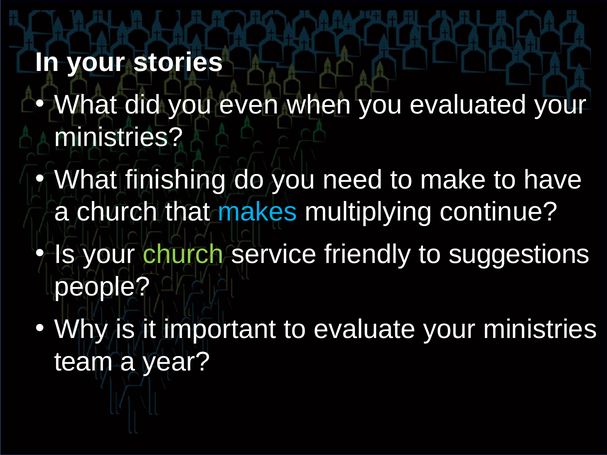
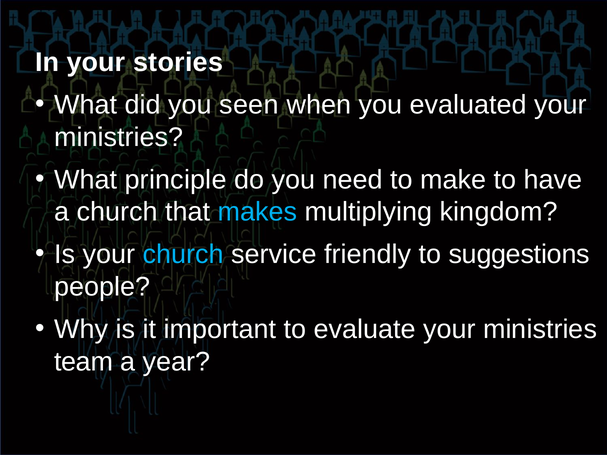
even: even -> seen
finishing: finishing -> principle
continue: continue -> kingdom
church at (183, 255) colour: light green -> light blue
